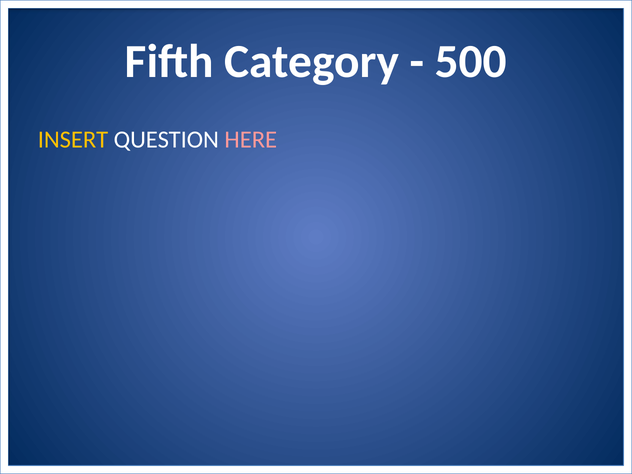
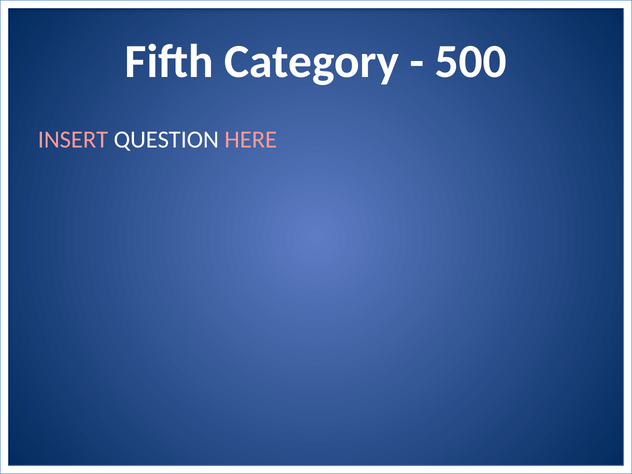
INSERT colour: yellow -> pink
